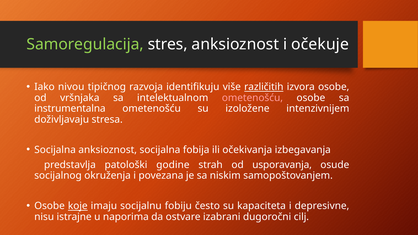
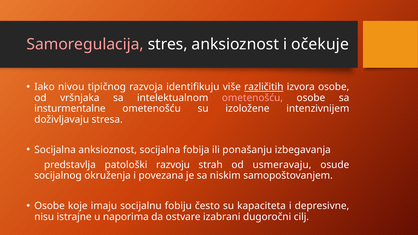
Samoregulacija colour: light green -> pink
instrumentalna: instrumentalna -> insturmentalne
očekivanja: očekivanja -> ponašanju
godine: godine -> razvoju
usporavanja: usporavanja -> usmeravaju
koje underline: present -> none
